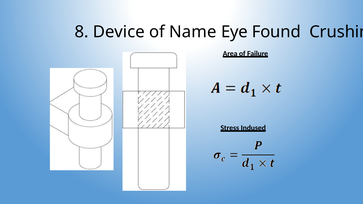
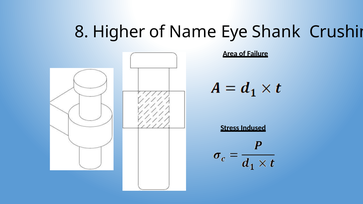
Device: Device -> Higher
Found: Found -> Shank
